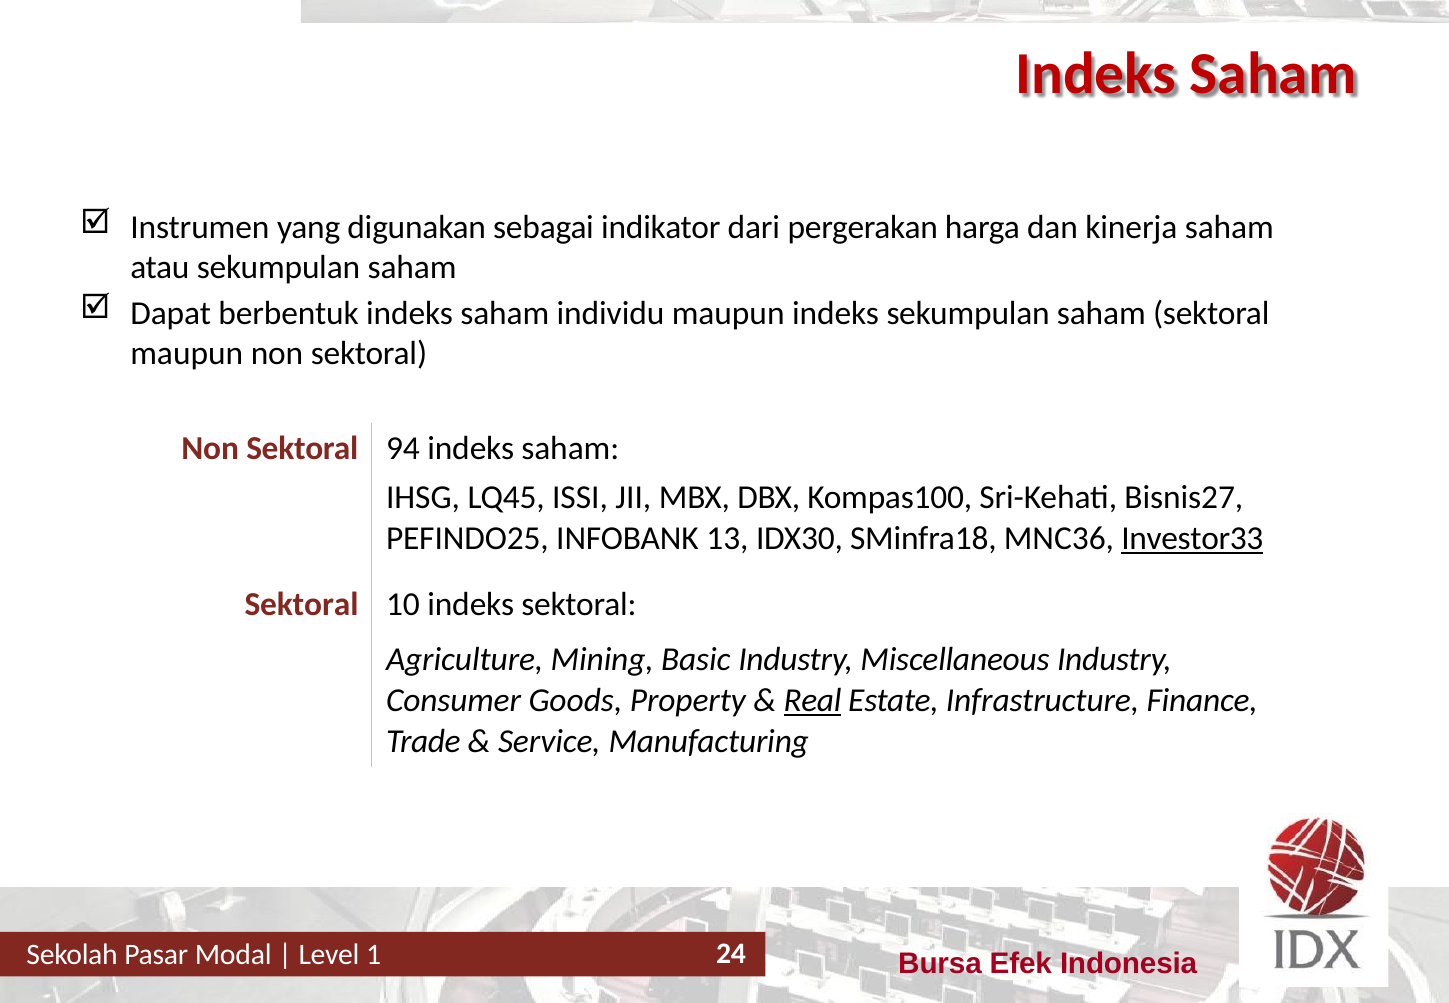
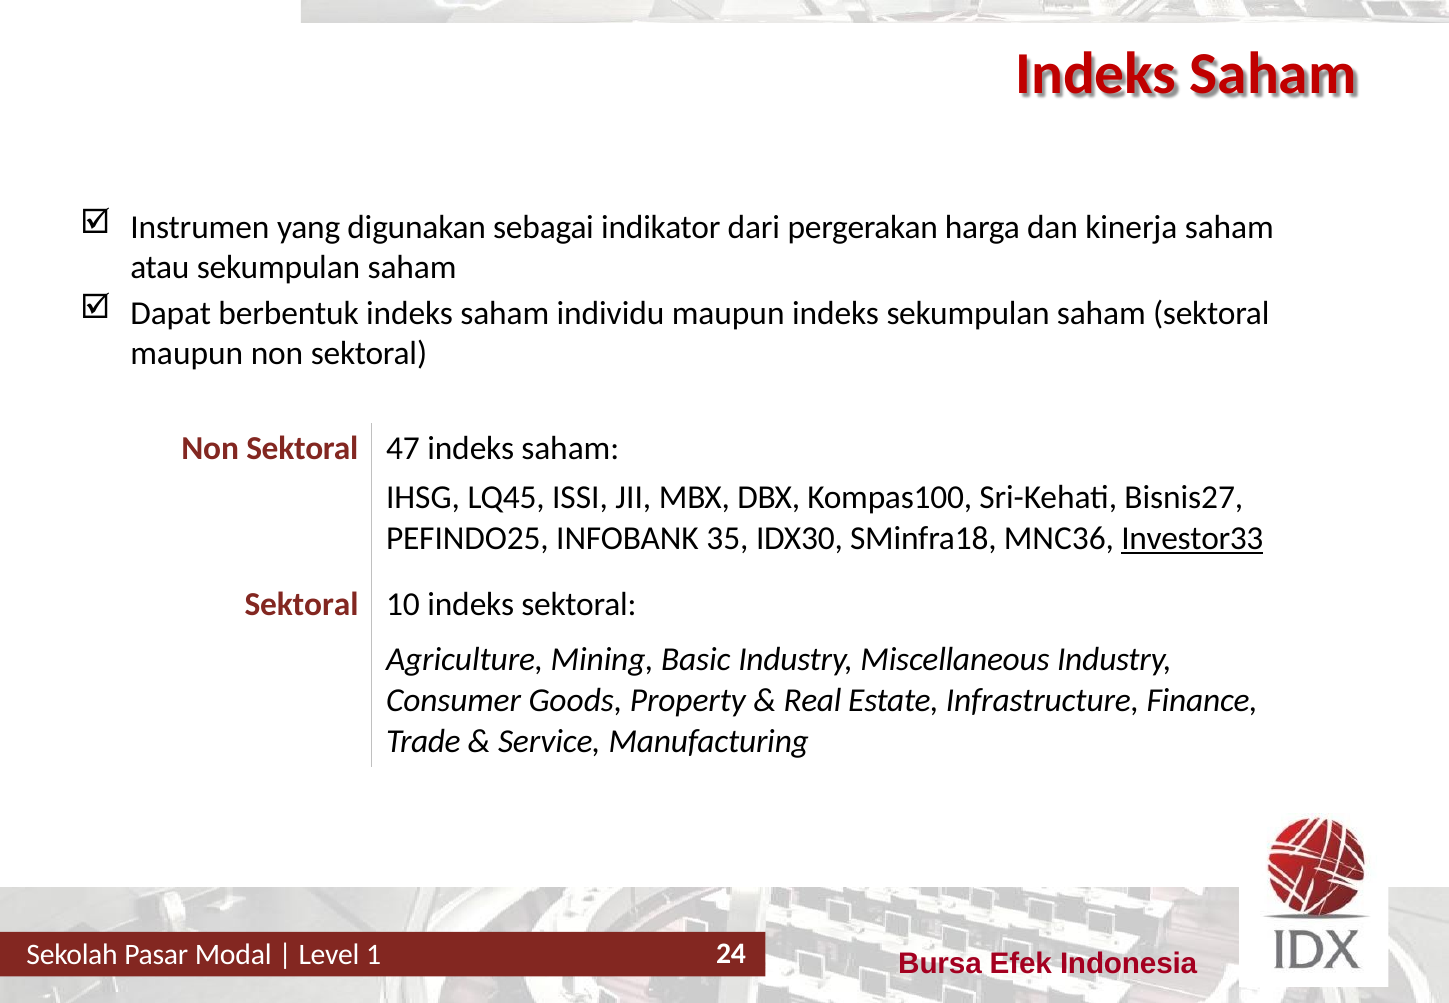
94: 94 -> 47
13: 13 -> 35
Real underline: present -> none
